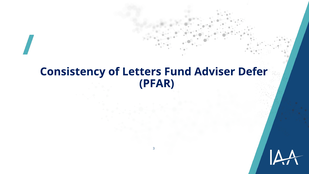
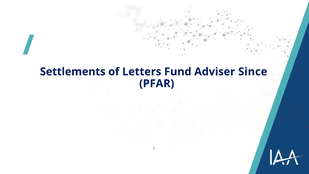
Consistency: Consistency -> Settlements
Defer: Defer -> Since
